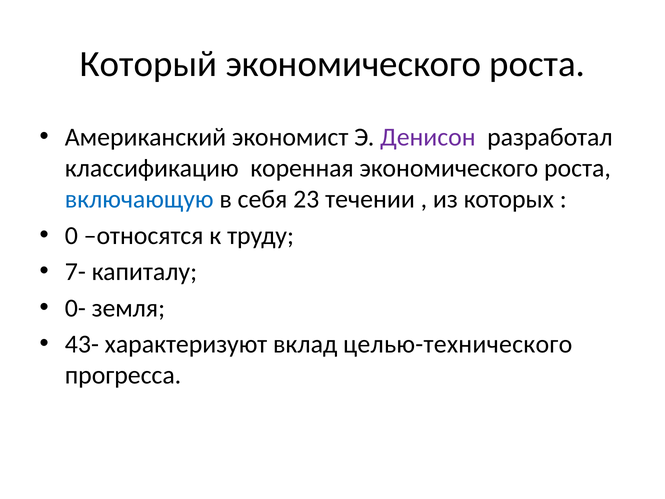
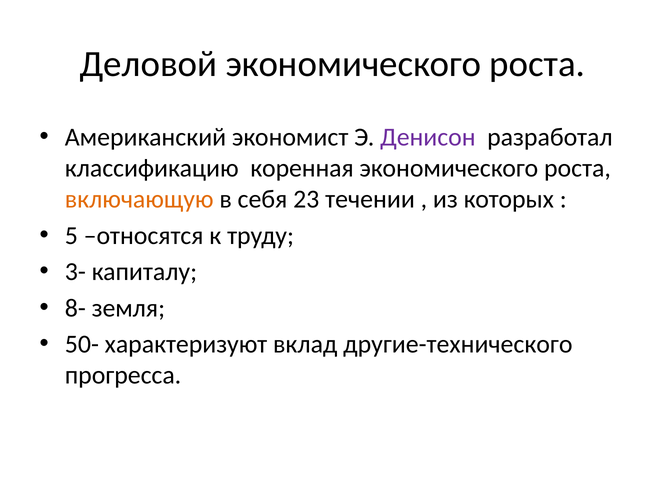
Который: Который -> Деловой
включающую colour: blue -> orange
0: 0 -> 5
7-: 7- -> 3-
0-: 0- -> 8-
43-: 43- -> 50-
целью-технического: целью-технического -> другие-технического
